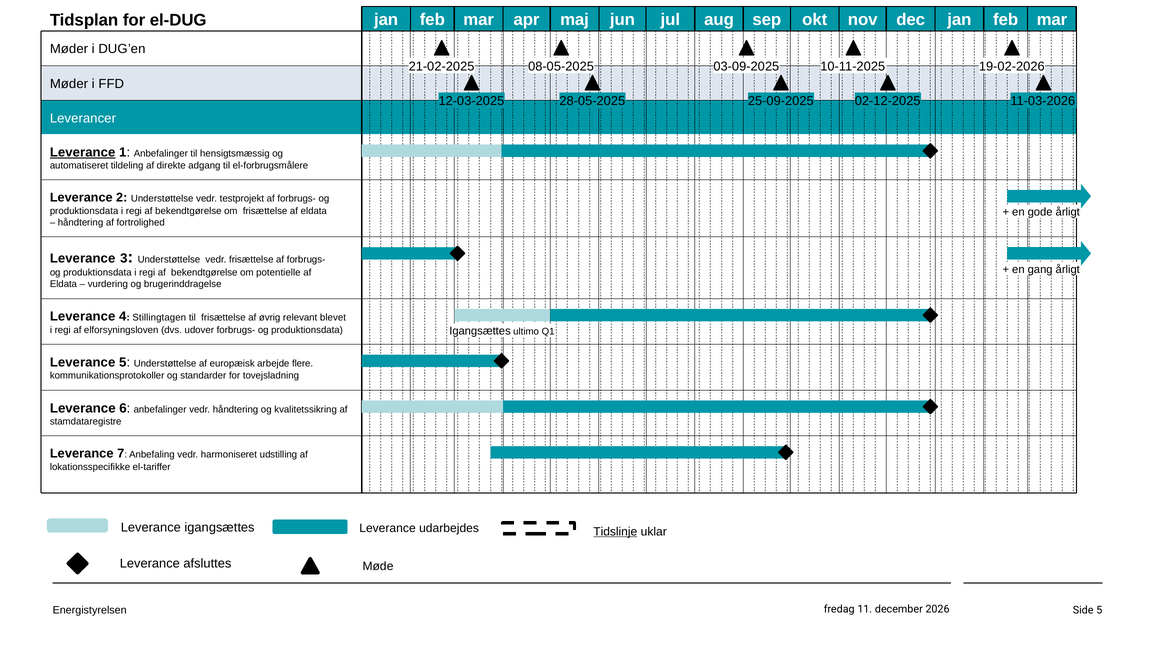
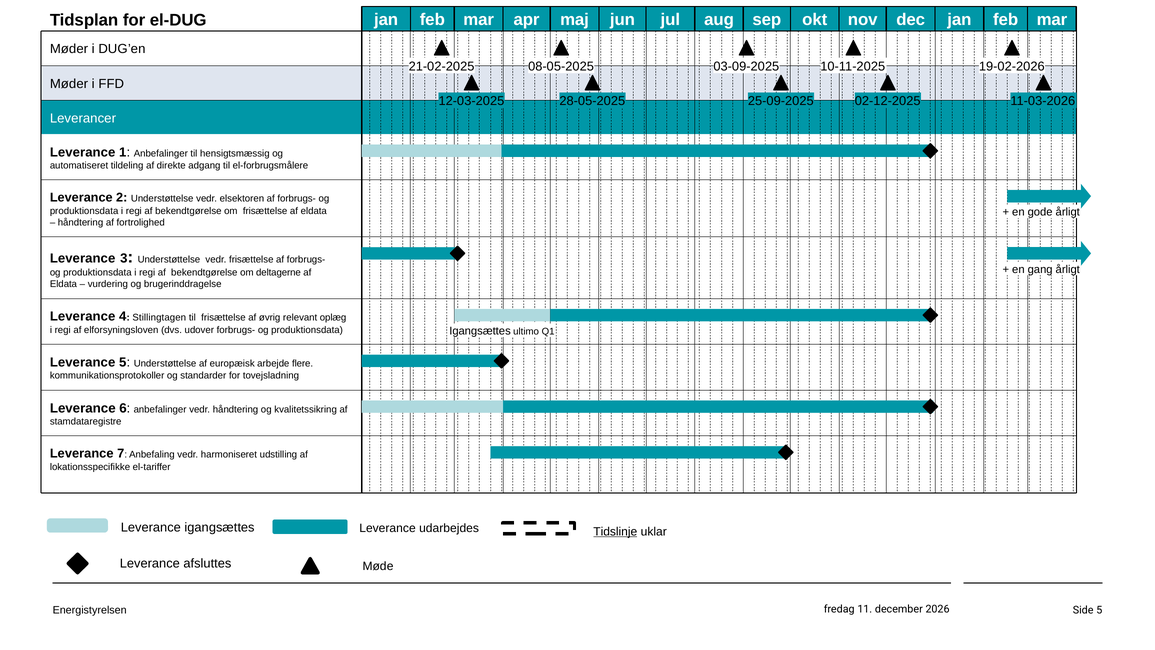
Leverance at (83, 152) underline: present -> none
testprojekt: testprojekt -> elsektoren
potentielle: potentielle -> deltagerne
blevet: blevet -> oplæg
